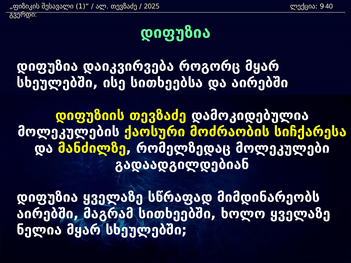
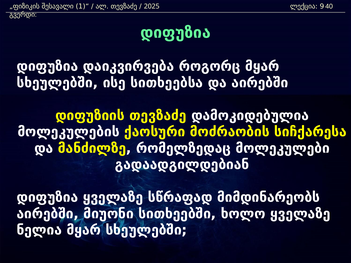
მაგრამ: მაგრამ -> მიუონი
